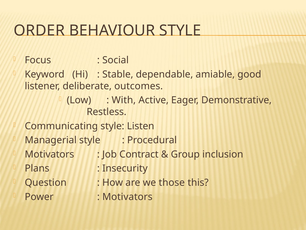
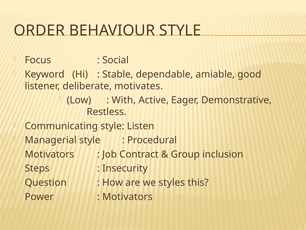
outcomes: outcomes -> motivates
Plans: Plans -> Steps
those: those -> styles
